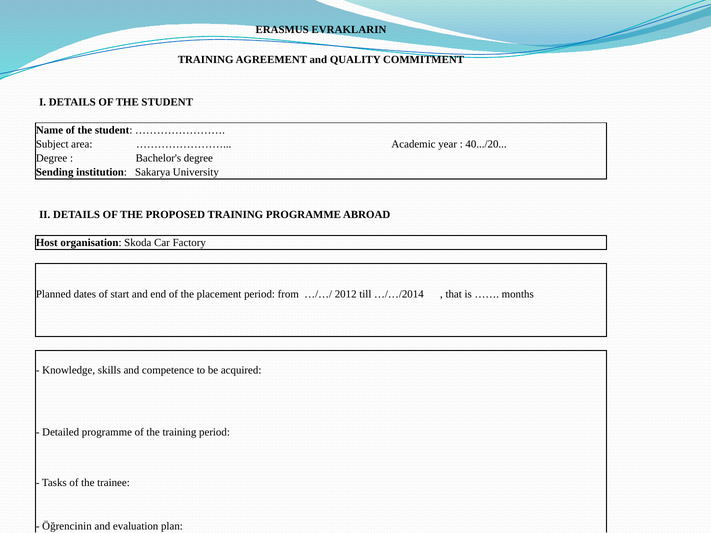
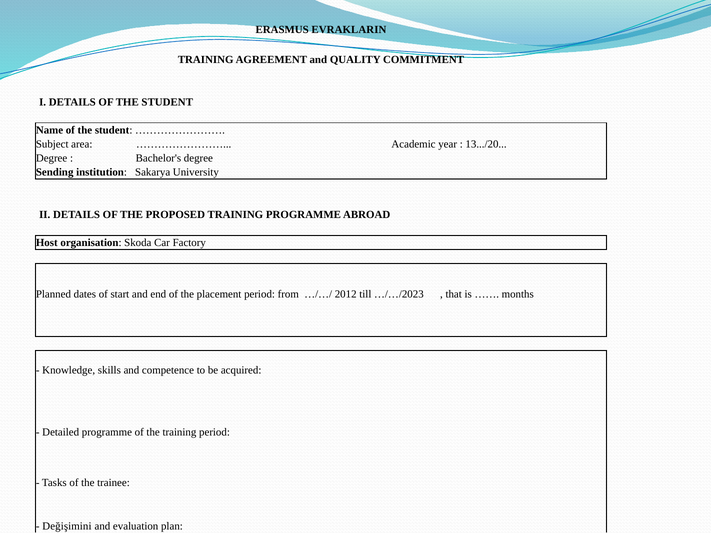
40.../20: 40.../20 -> 13.../20
…/…/2014: …/…/2014 -> …/…/2023
Öğrencinin: Öğrencinin -> Değişimini
